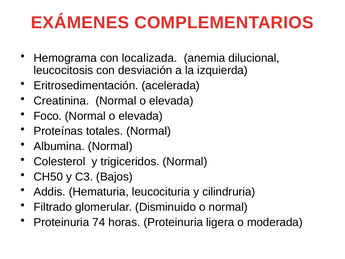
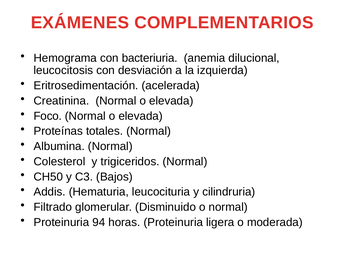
localizada: localizada -> bacteriuria
74: 74 -> 94
